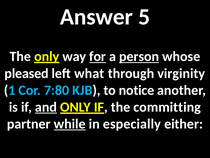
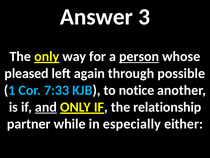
5: 5 -> 3
for underline: present -> none
what: what -> again
virginity: virginity -> possible
7:80: 7:80 -> 7:33
committing: committing -> relationship
while underline: present -> none
